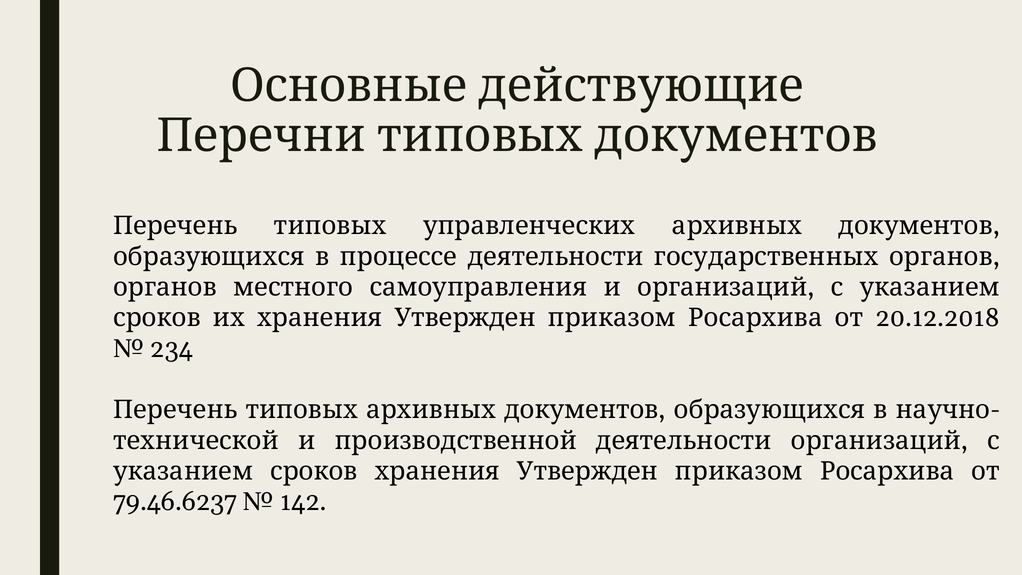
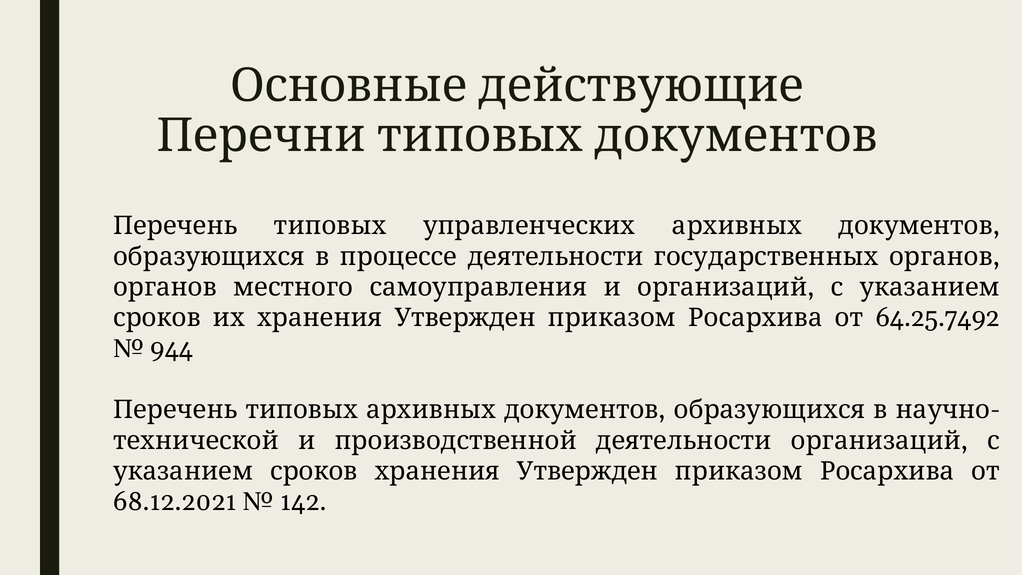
20.12.2018: 20.12.2018 -> 64.25.7492
234: 234 -> 944
79.46.6237: 79.46.6237 -> 68.12.2021
